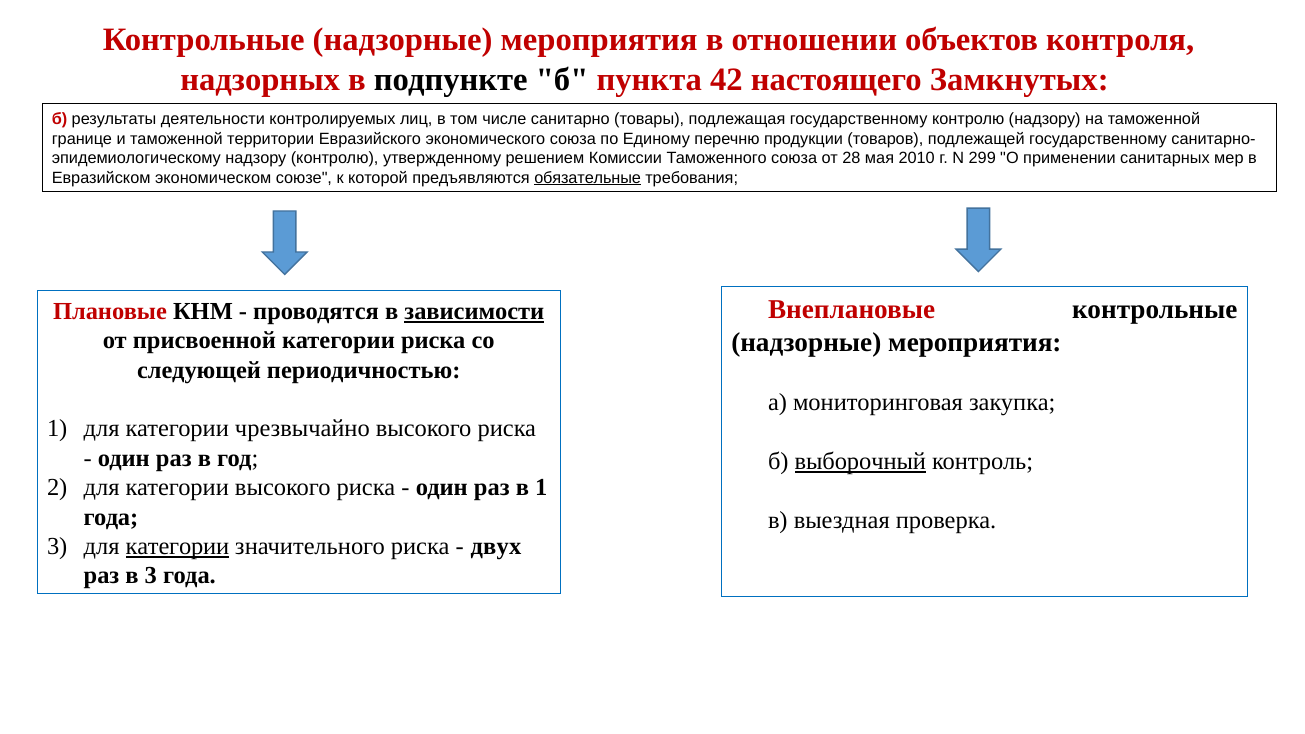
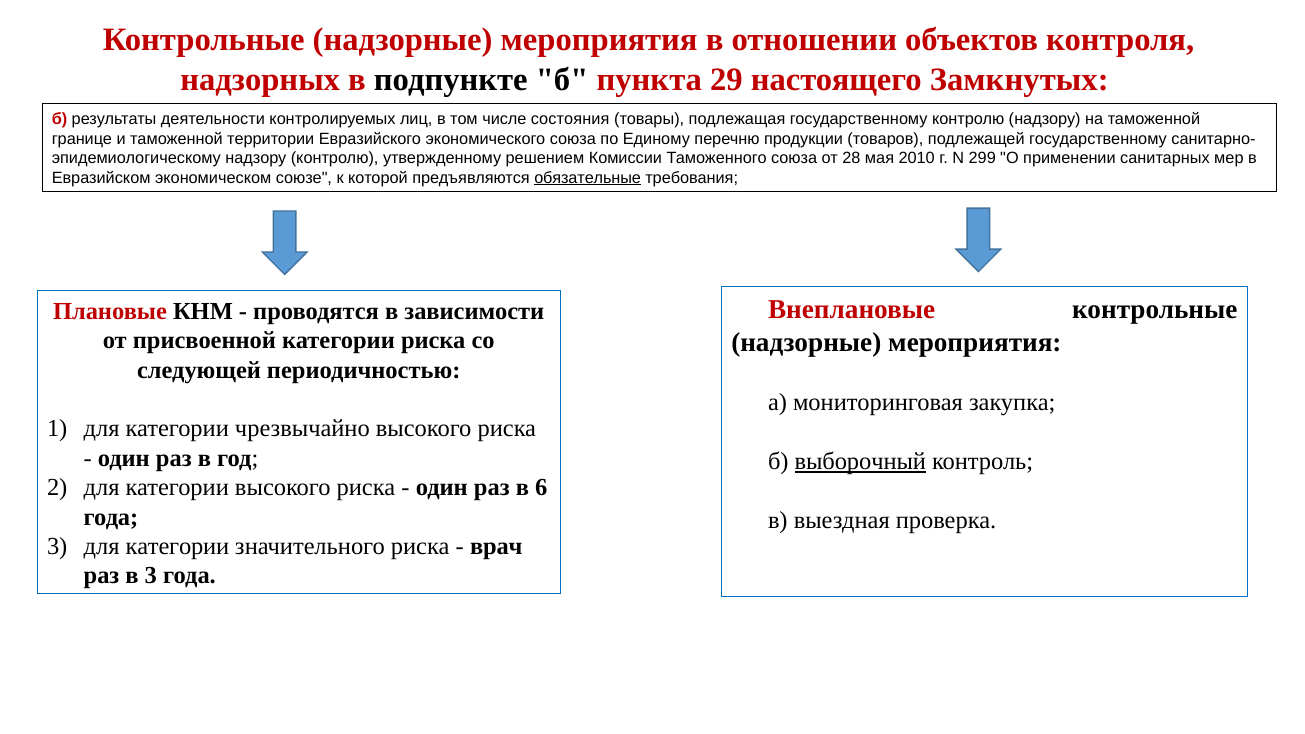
42: 42 -> 29
санитарно: санитарно -> состояния
зависимости underline: present -> none
в 1: 1 -> 6
категории at (177, 546) underline: present -> none
двух: двух -> врач
